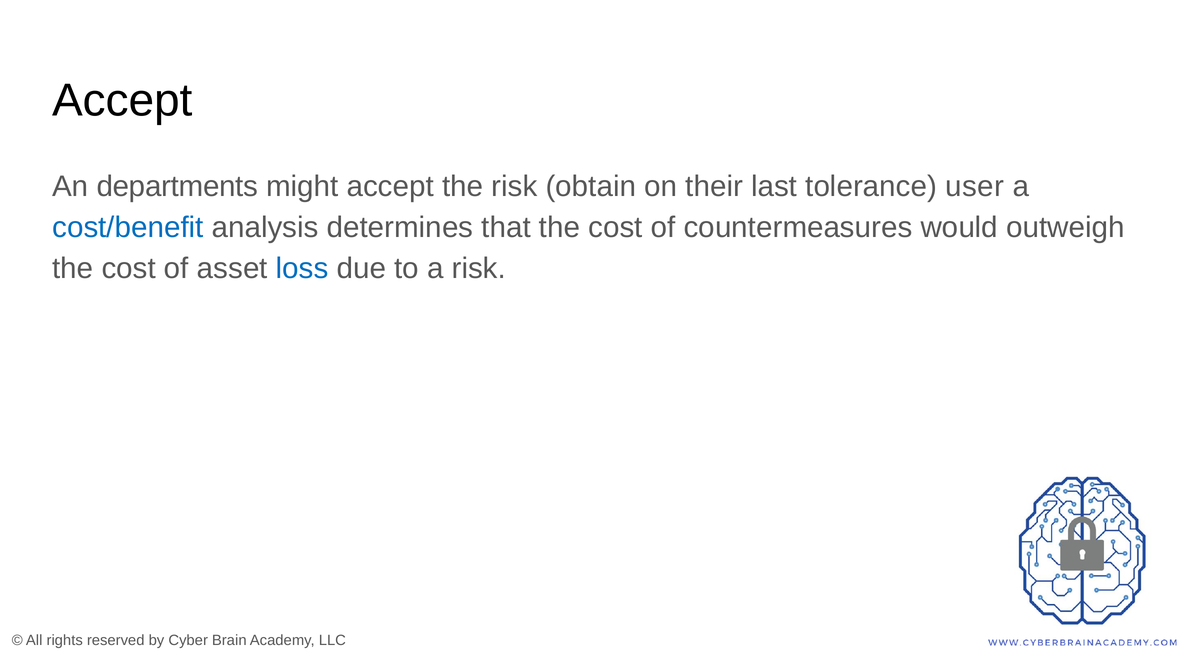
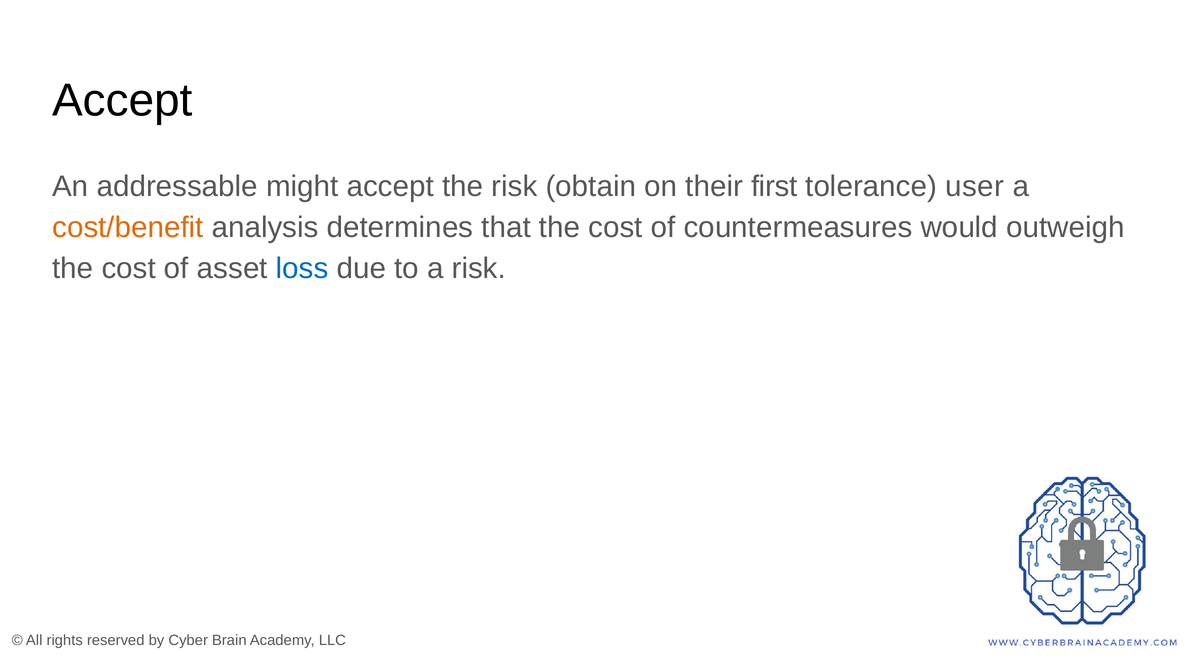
departments: departments -> addressable
last: last -> first
cost/benefit colour: blue -> orange
